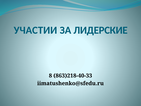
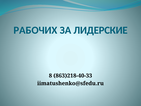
УЧАСТИИ: УЧАСТИИ -> РАБОЧИХ
